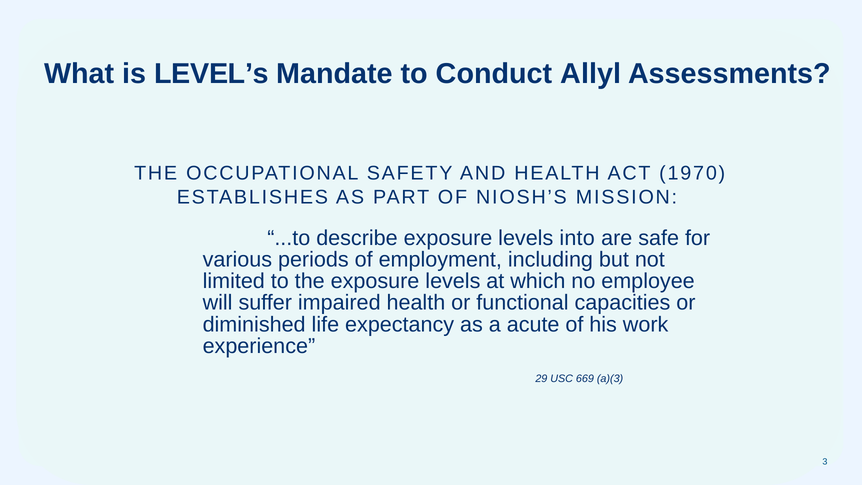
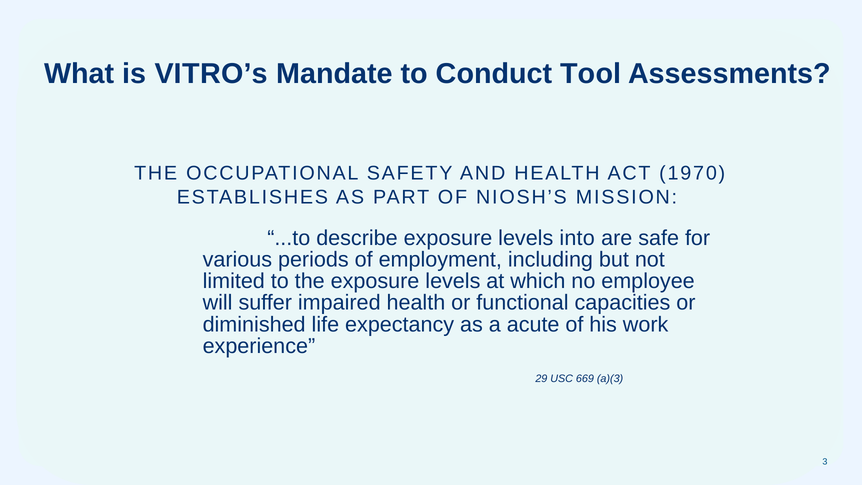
LEVEL’s: LEVEL’s -> VITRO’s
Allyl: Allyl -> Tool
